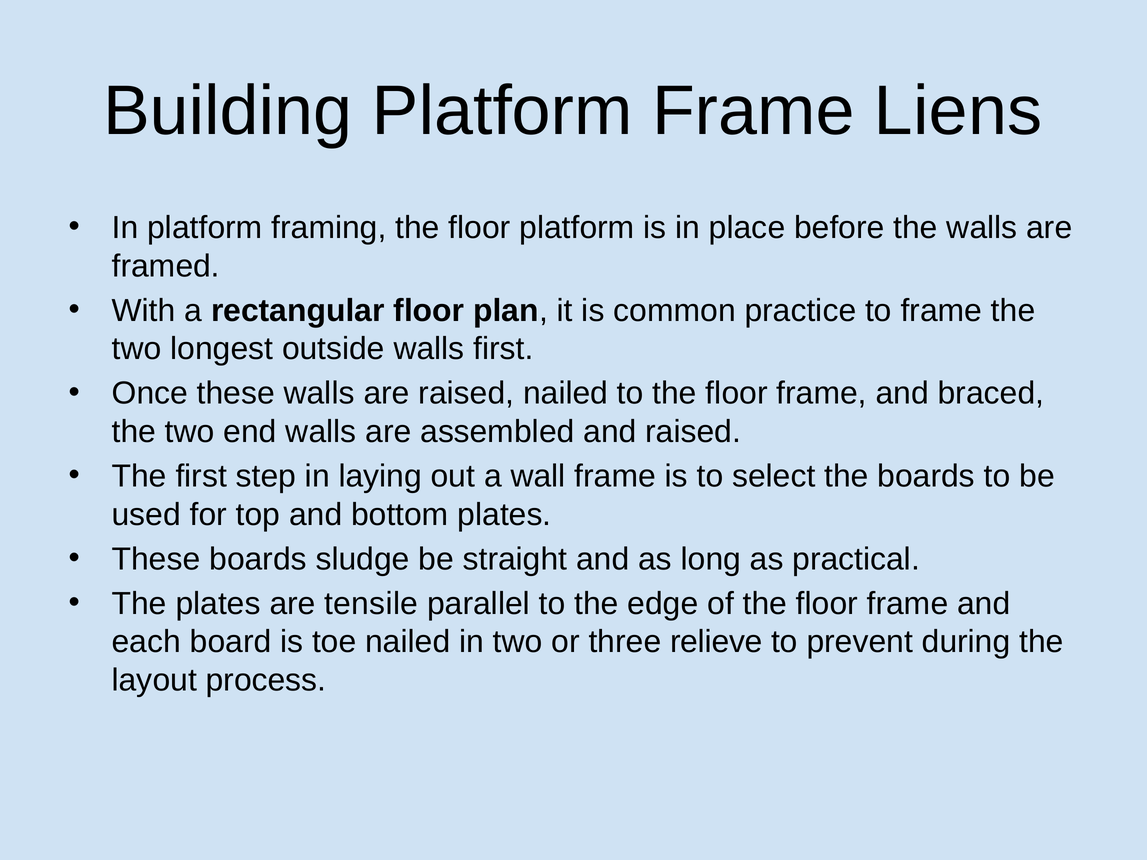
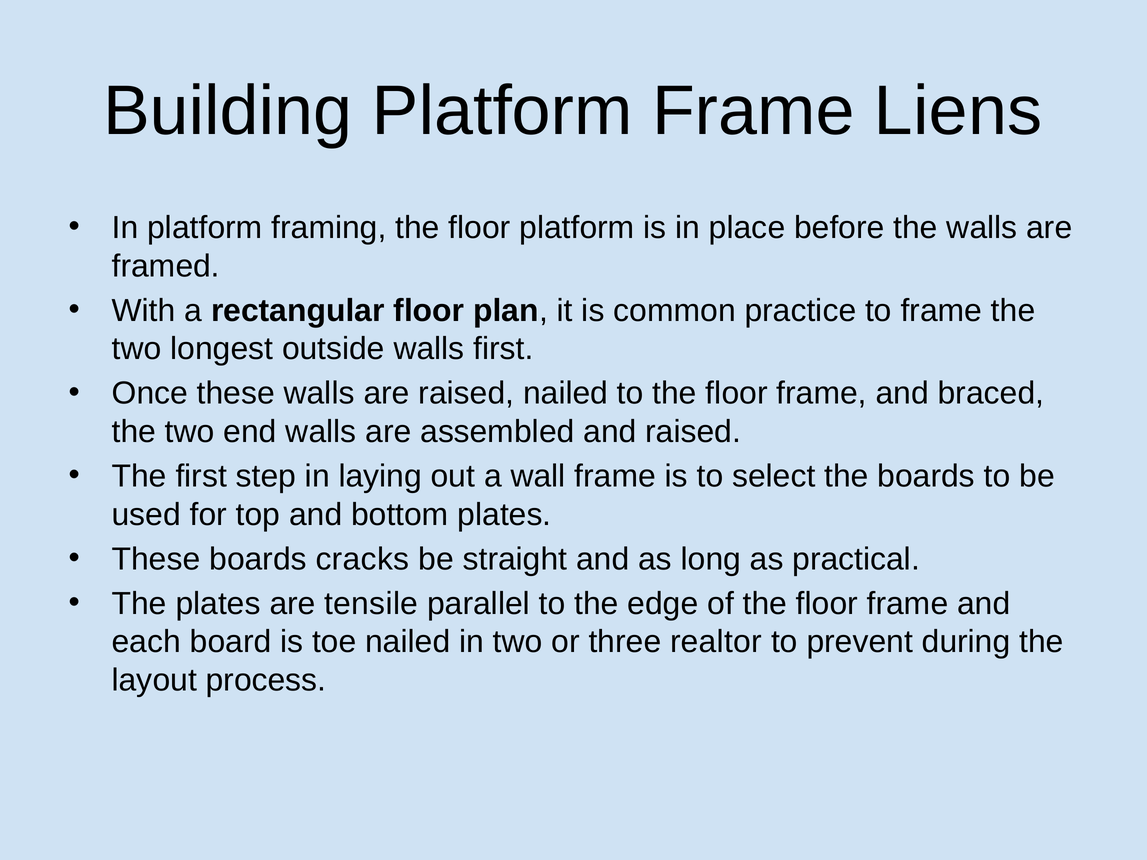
sludge: sludge -> cracks
relieve: relieve -> realtor
